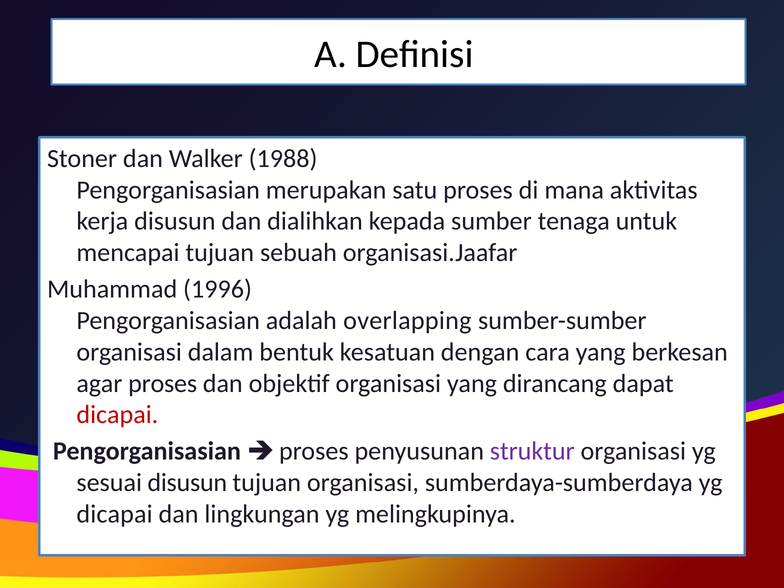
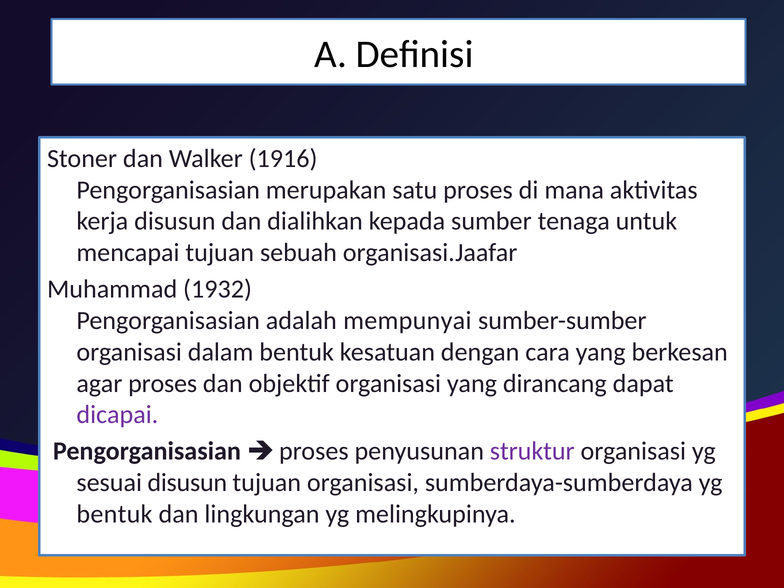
1988: 1988 -> 1916
1996: 1996 -> 1932
overlapping: overlapping -> mempunyai
dicapai at (117, 415) colour: red -> purple
dicapai at (115, 514): dicapai -> bentuk
